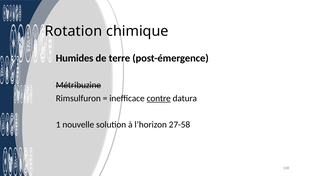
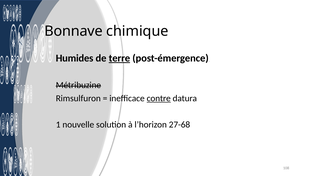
Rotation: Rotation -> Bonnave
terre underline: none -> present
27-58: 27-58 -> 27-68
